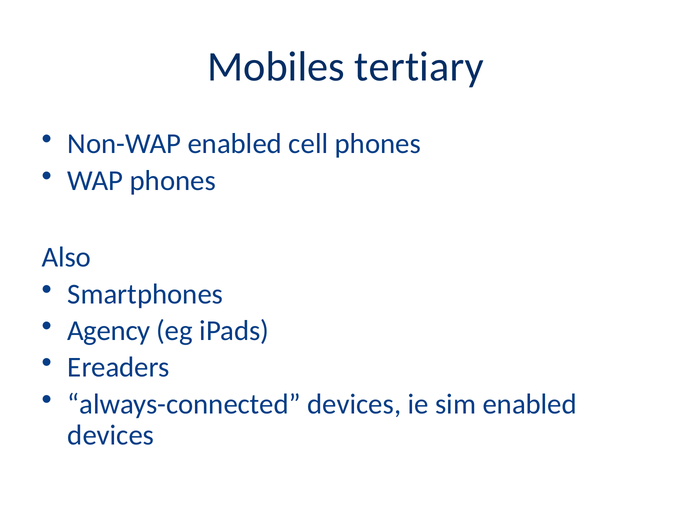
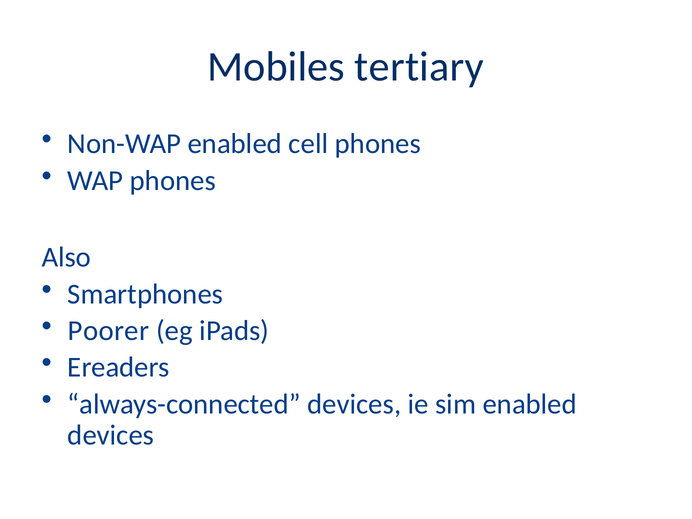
Agency: Agency -> Poorer
